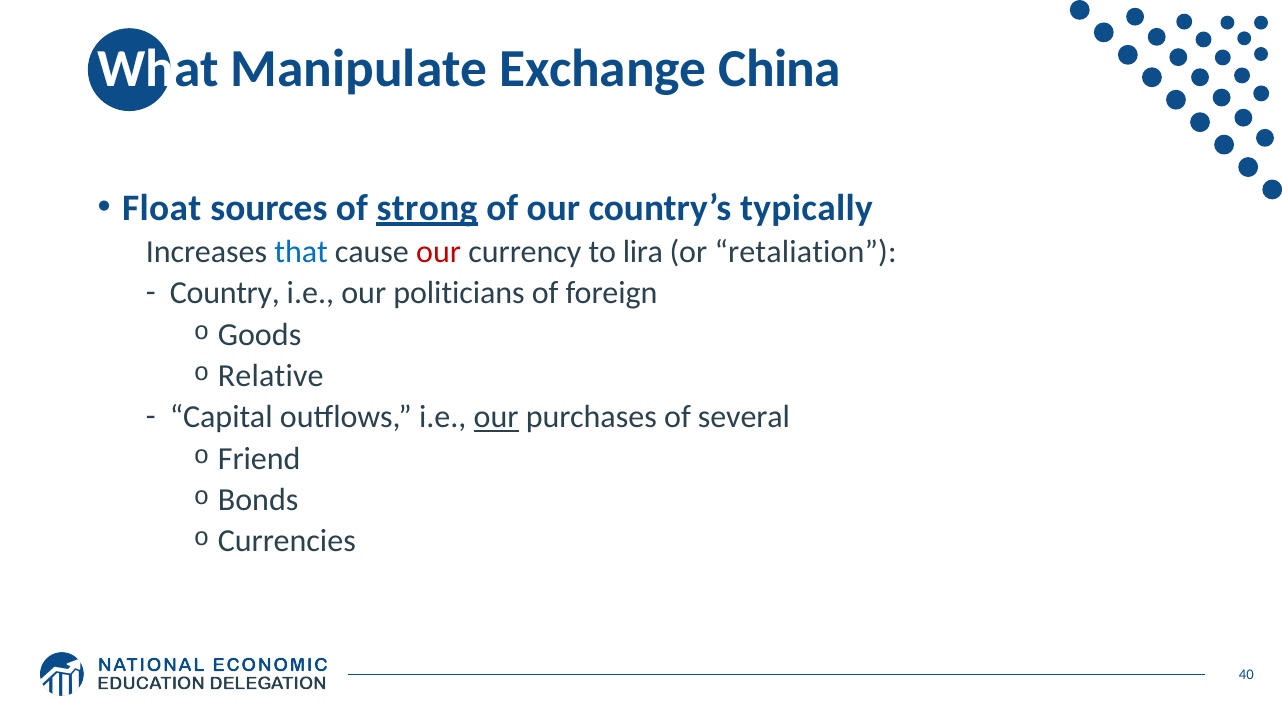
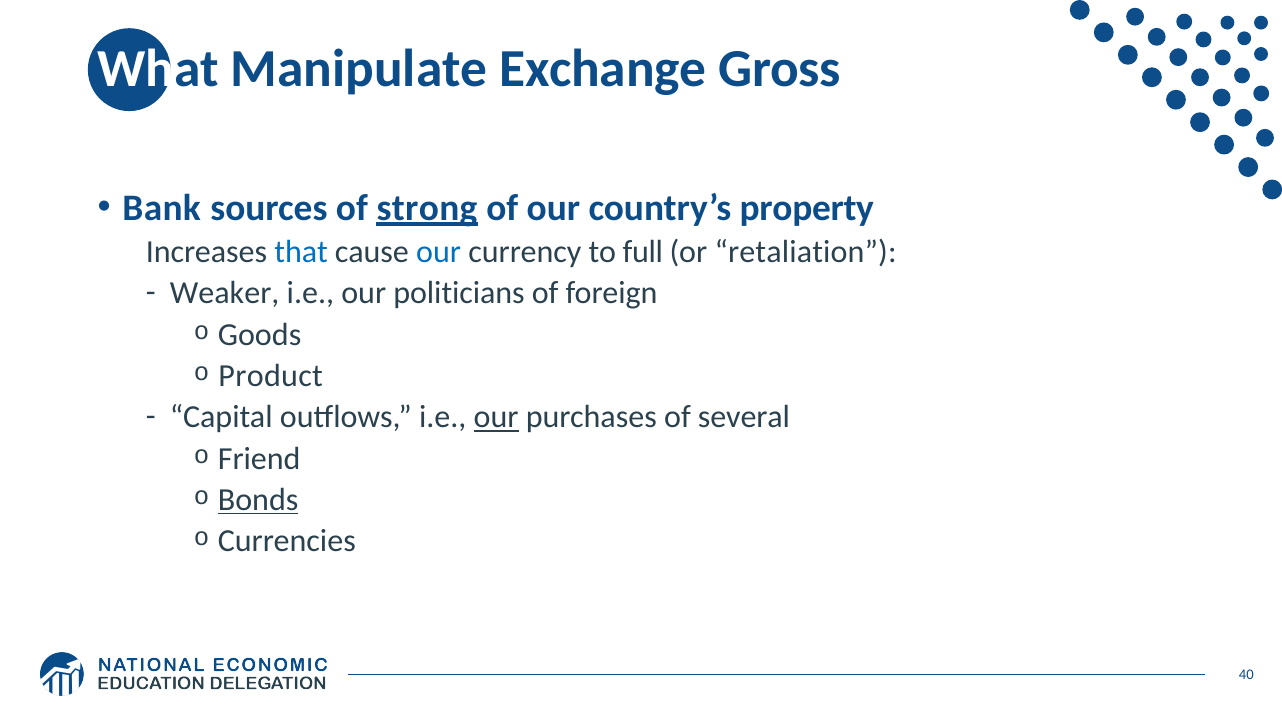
China: China -> Gross
Float: Float -> Bank
typically: typically -> property
our at (439, 252) colour: red -> blue
lira: lira -> full
Country: Country -> Weaker
Relative: Relative -> Product
Bonds underline: none -> present
